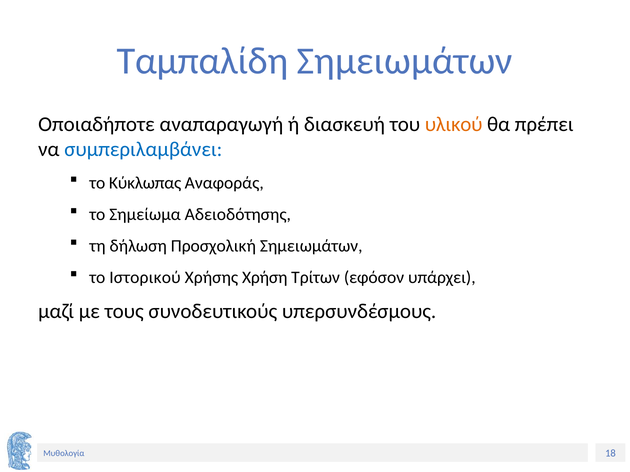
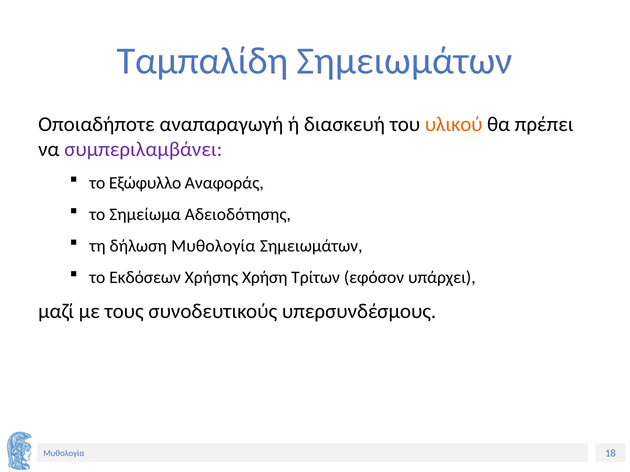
συμπεριλαμβάνει colour: blue -> purple
Κύκλωπας: Κύκλωπας -> Εξώφυλλο
δήλωση Προσχολική: Προσχολική -> Μυθολογία
Ιστορικού: Ιστορικού -> Εκδόσεων
